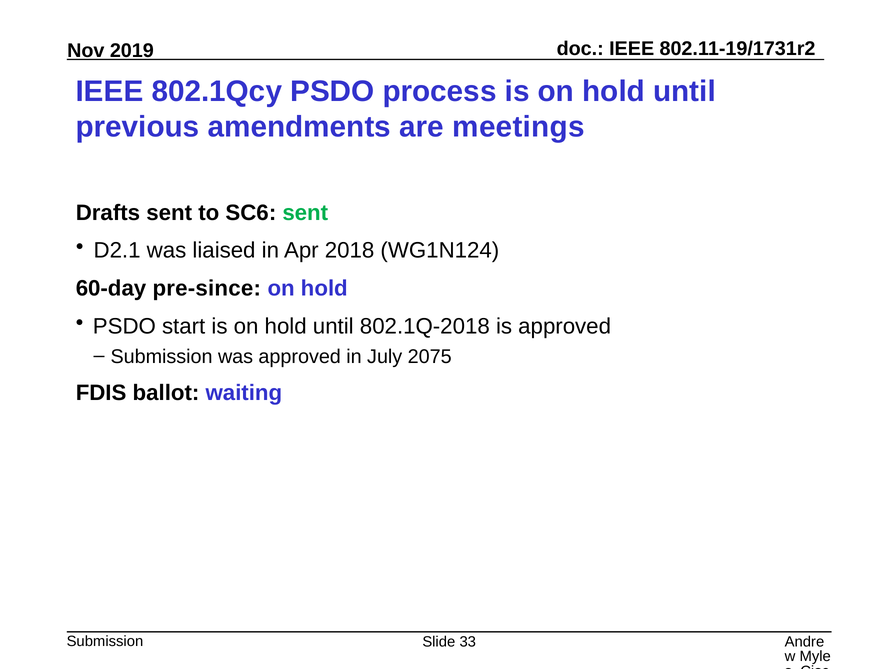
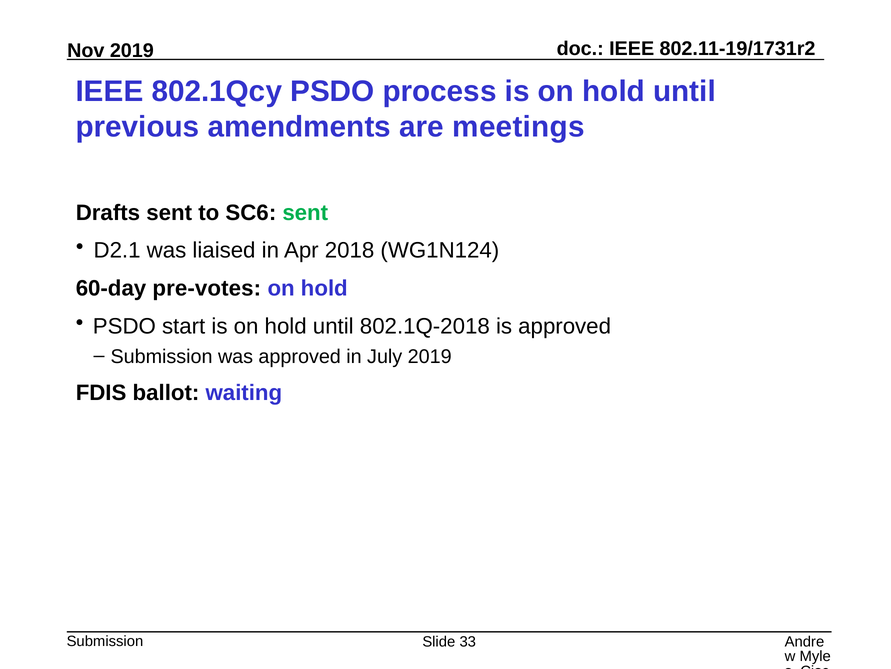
pre-since: pre-since -> pre-votes
July 2075: 2075 -> 2019
